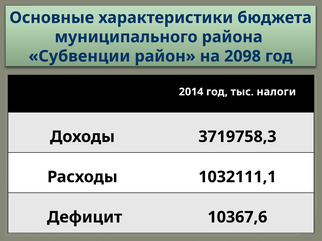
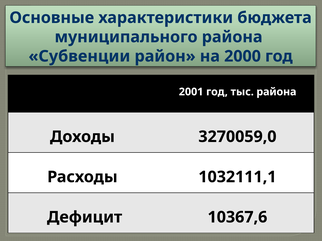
2098: 2098 -> 2000
2014: 2014 -> 2001
тыс налоги: налоги -> района
3719758,3: 3719758,3 -> 3270059,0
